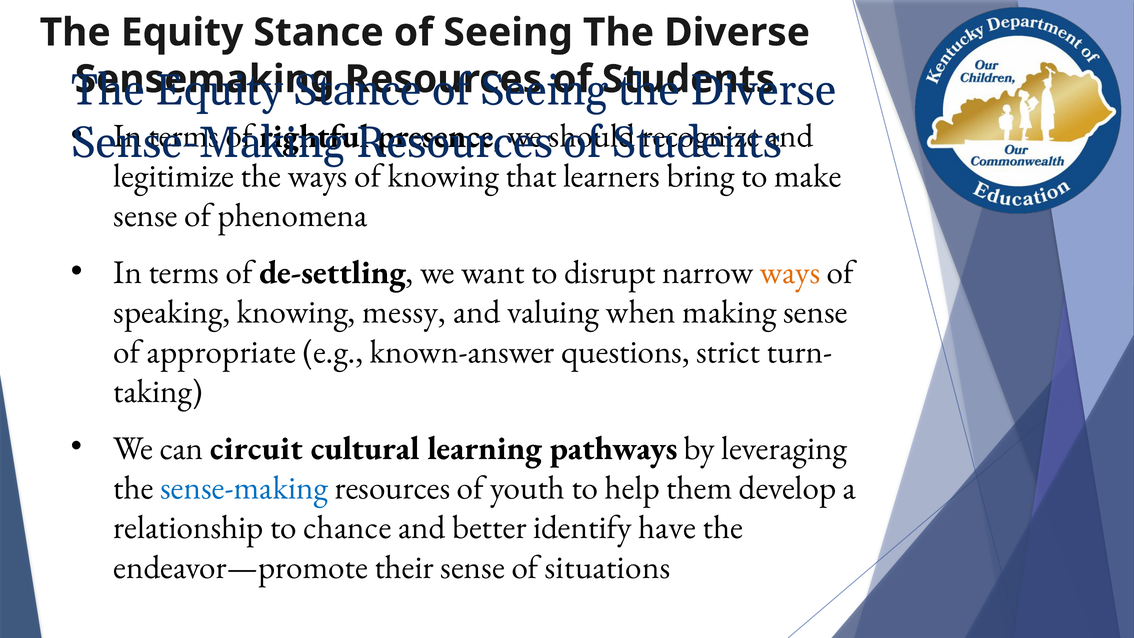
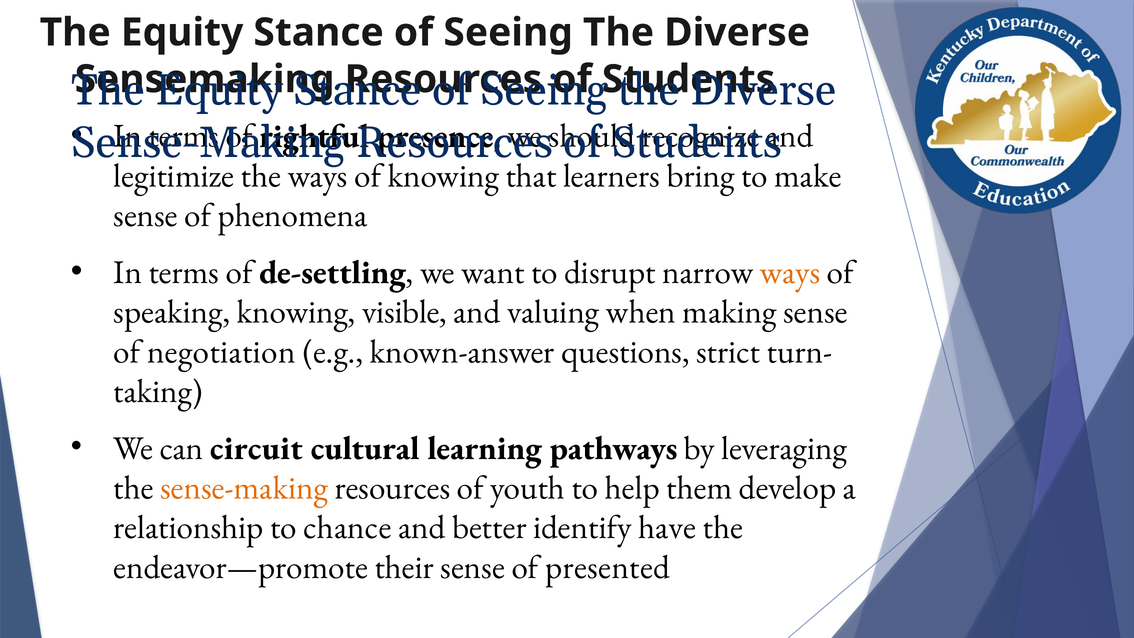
messy: messy -> visible
appropriate: appropriate -> negotiation
sense-making at (244, 488) colour: blue -> orange
situations: situations -> presented
